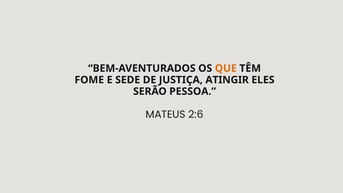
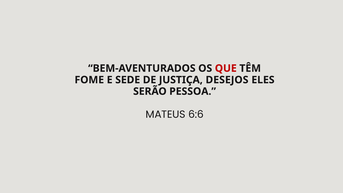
QUE colour: orange -> red
ATINGIR: ATINGIR -> DESEJOS
2:6: 2:6 -> 6:6
